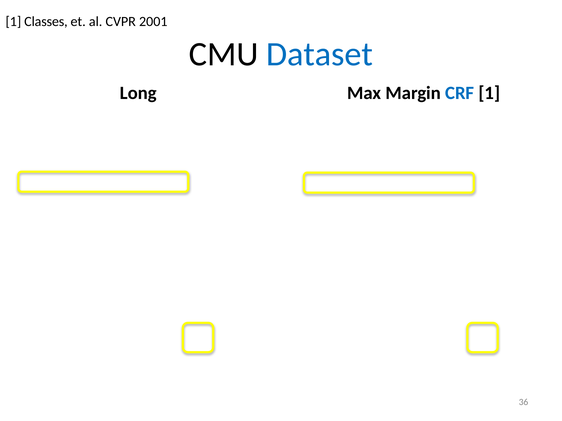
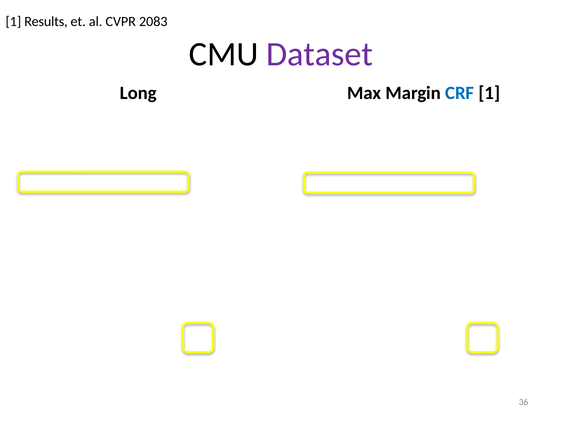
Classes: Classes -> Results
2001: 2001 -> 2083
Dataset colour: blue -> purple
